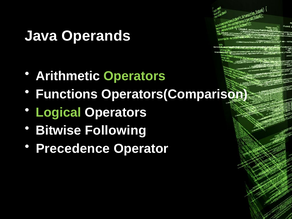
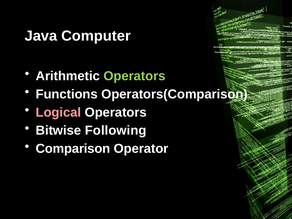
Operands: Operands -> Computer
Logical colour: light green -> pink
Precedence: Precedence -> Comparison
